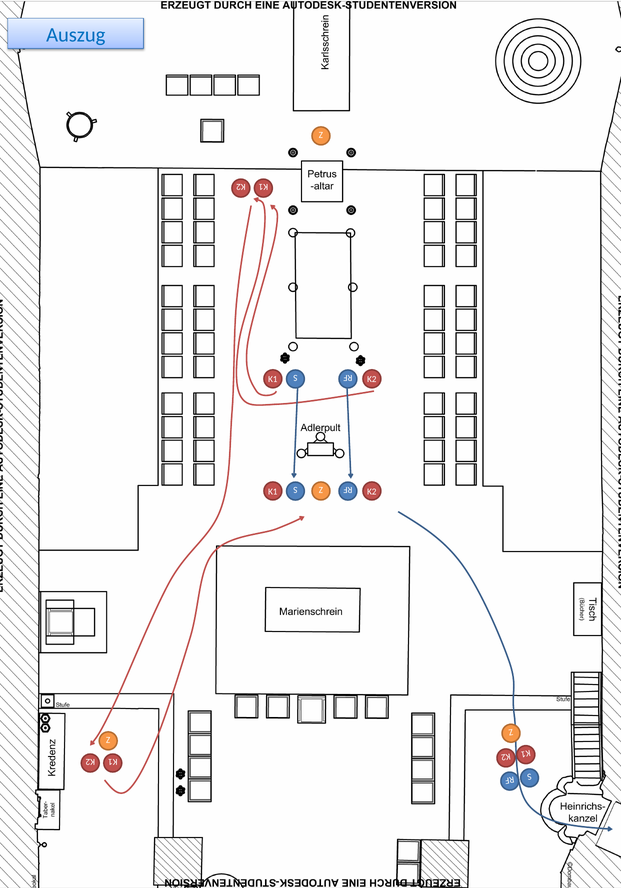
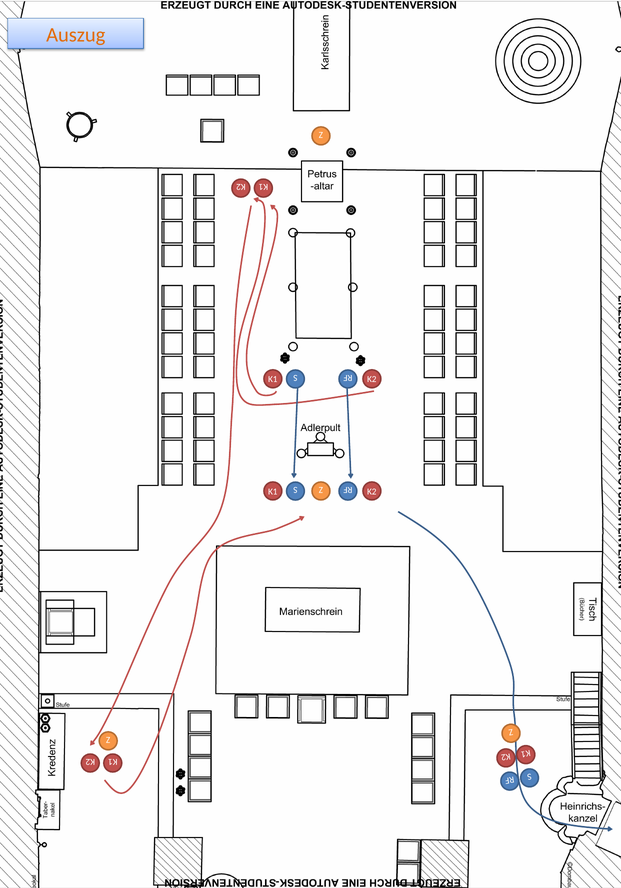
Auszug colour: blue -> orange
